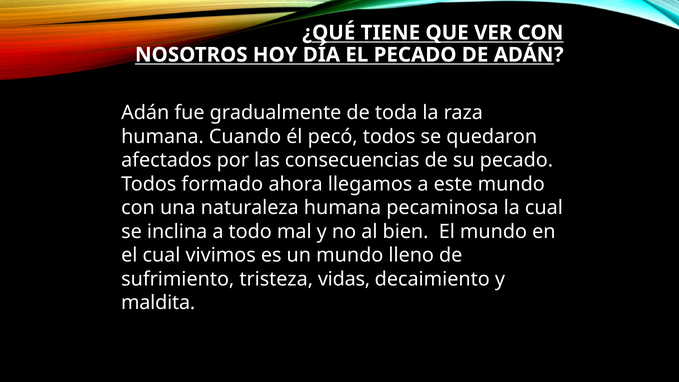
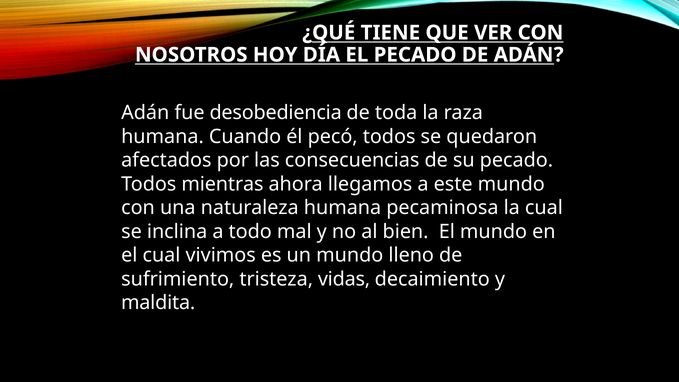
gradualmente: gradualmente -> desobediencia
formado: formado -> mientras
